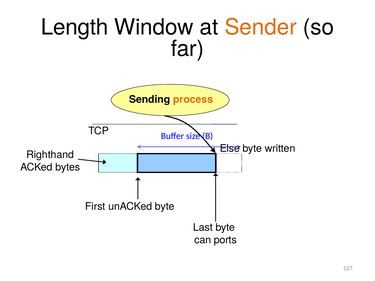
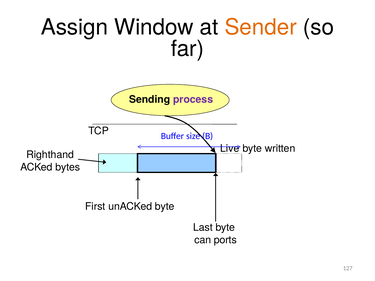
Length: Length -> Assign
process colour: orange -> purple
Else: Else -> Live
